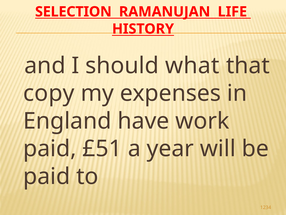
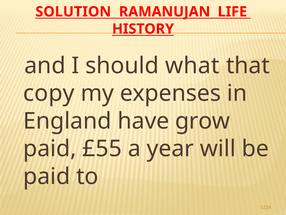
SELECTION: SELECTION -> SOLUTION
work: work -> grow
£51: £51 -> £55
